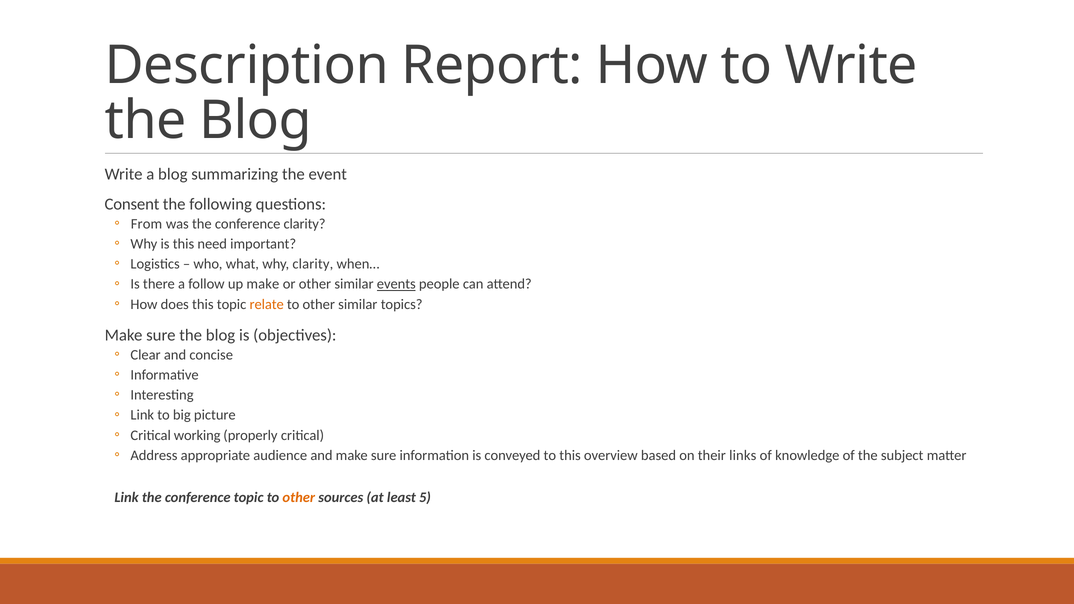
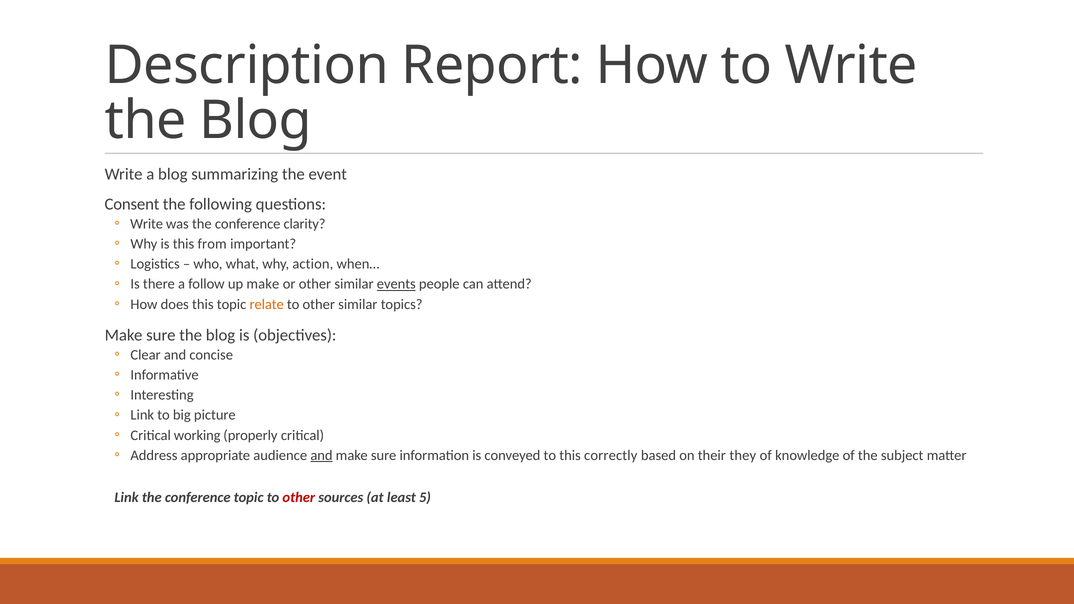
From at (146, 224): From -> Write
need: need -> from
why clarity: clarity -> action
and at (321, 456) underline: none -> present
overview: overview -> correctly
links: links -> they
other at (299, 497) colour: orange -> red
